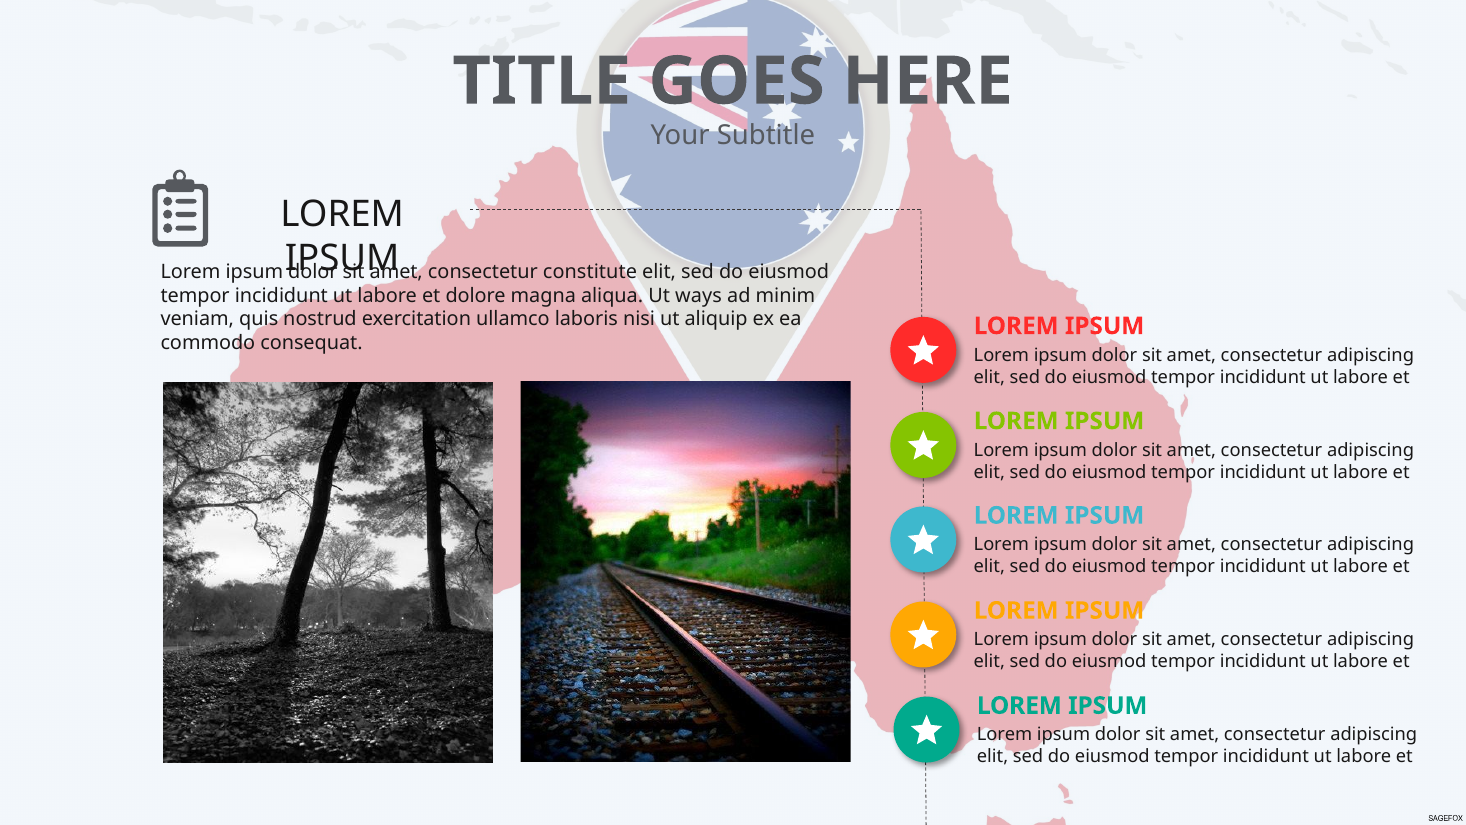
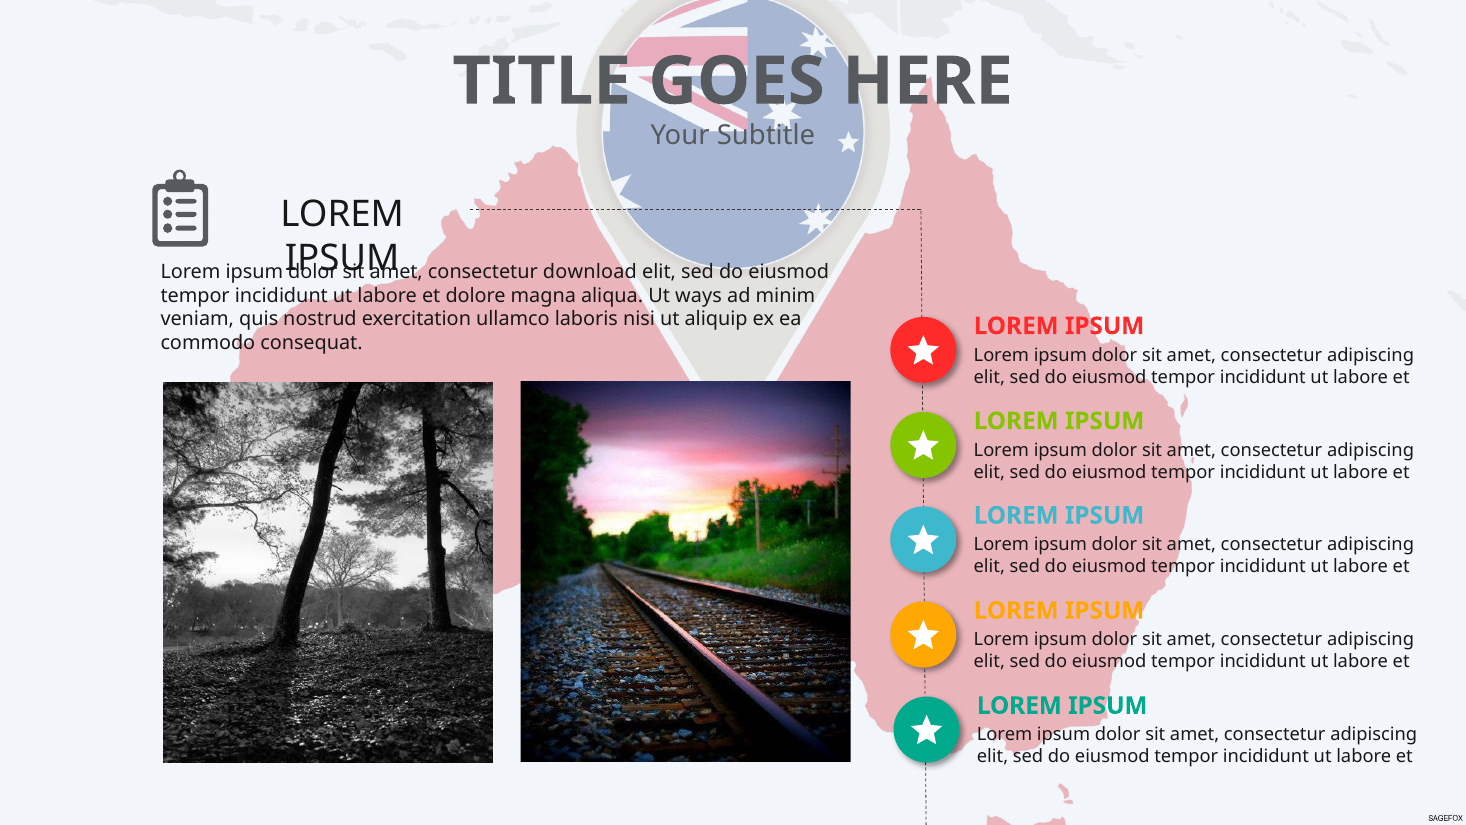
constitute: constitute -> download
